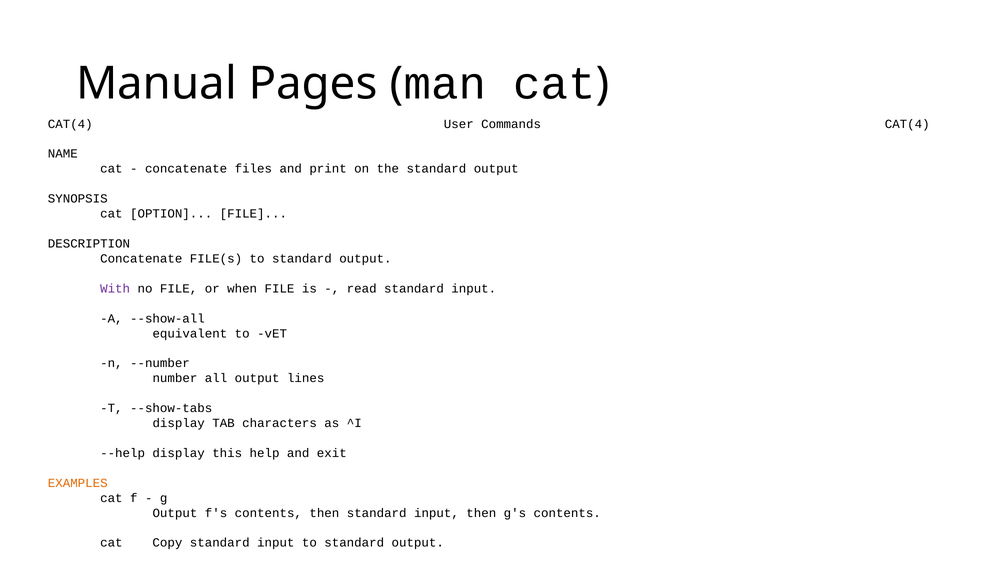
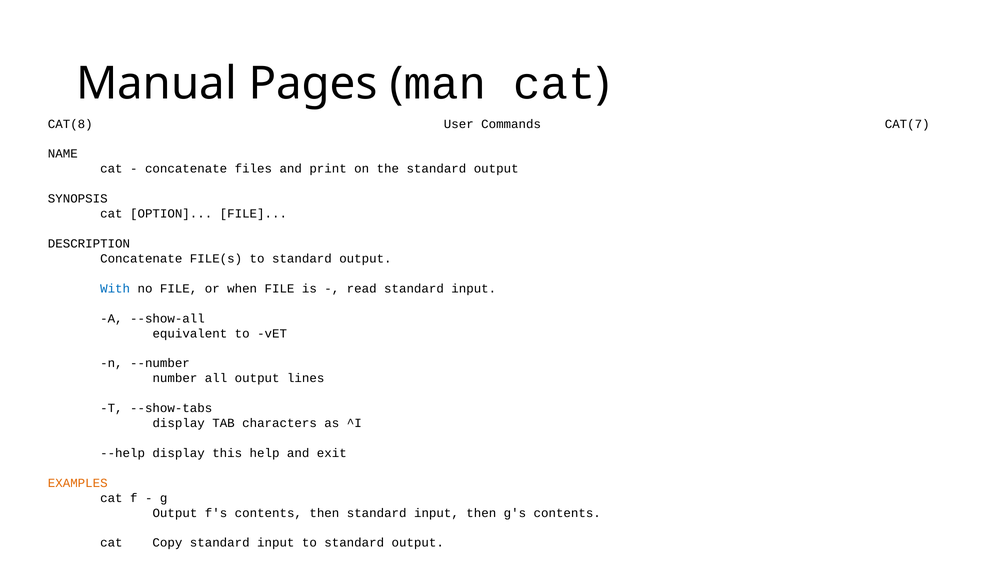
CAT(4 at (70, 124): CAT(4 -> CAT(8
Commands CAT(4: CAT(4 -> CAT(7
With colour: purple -> blue
